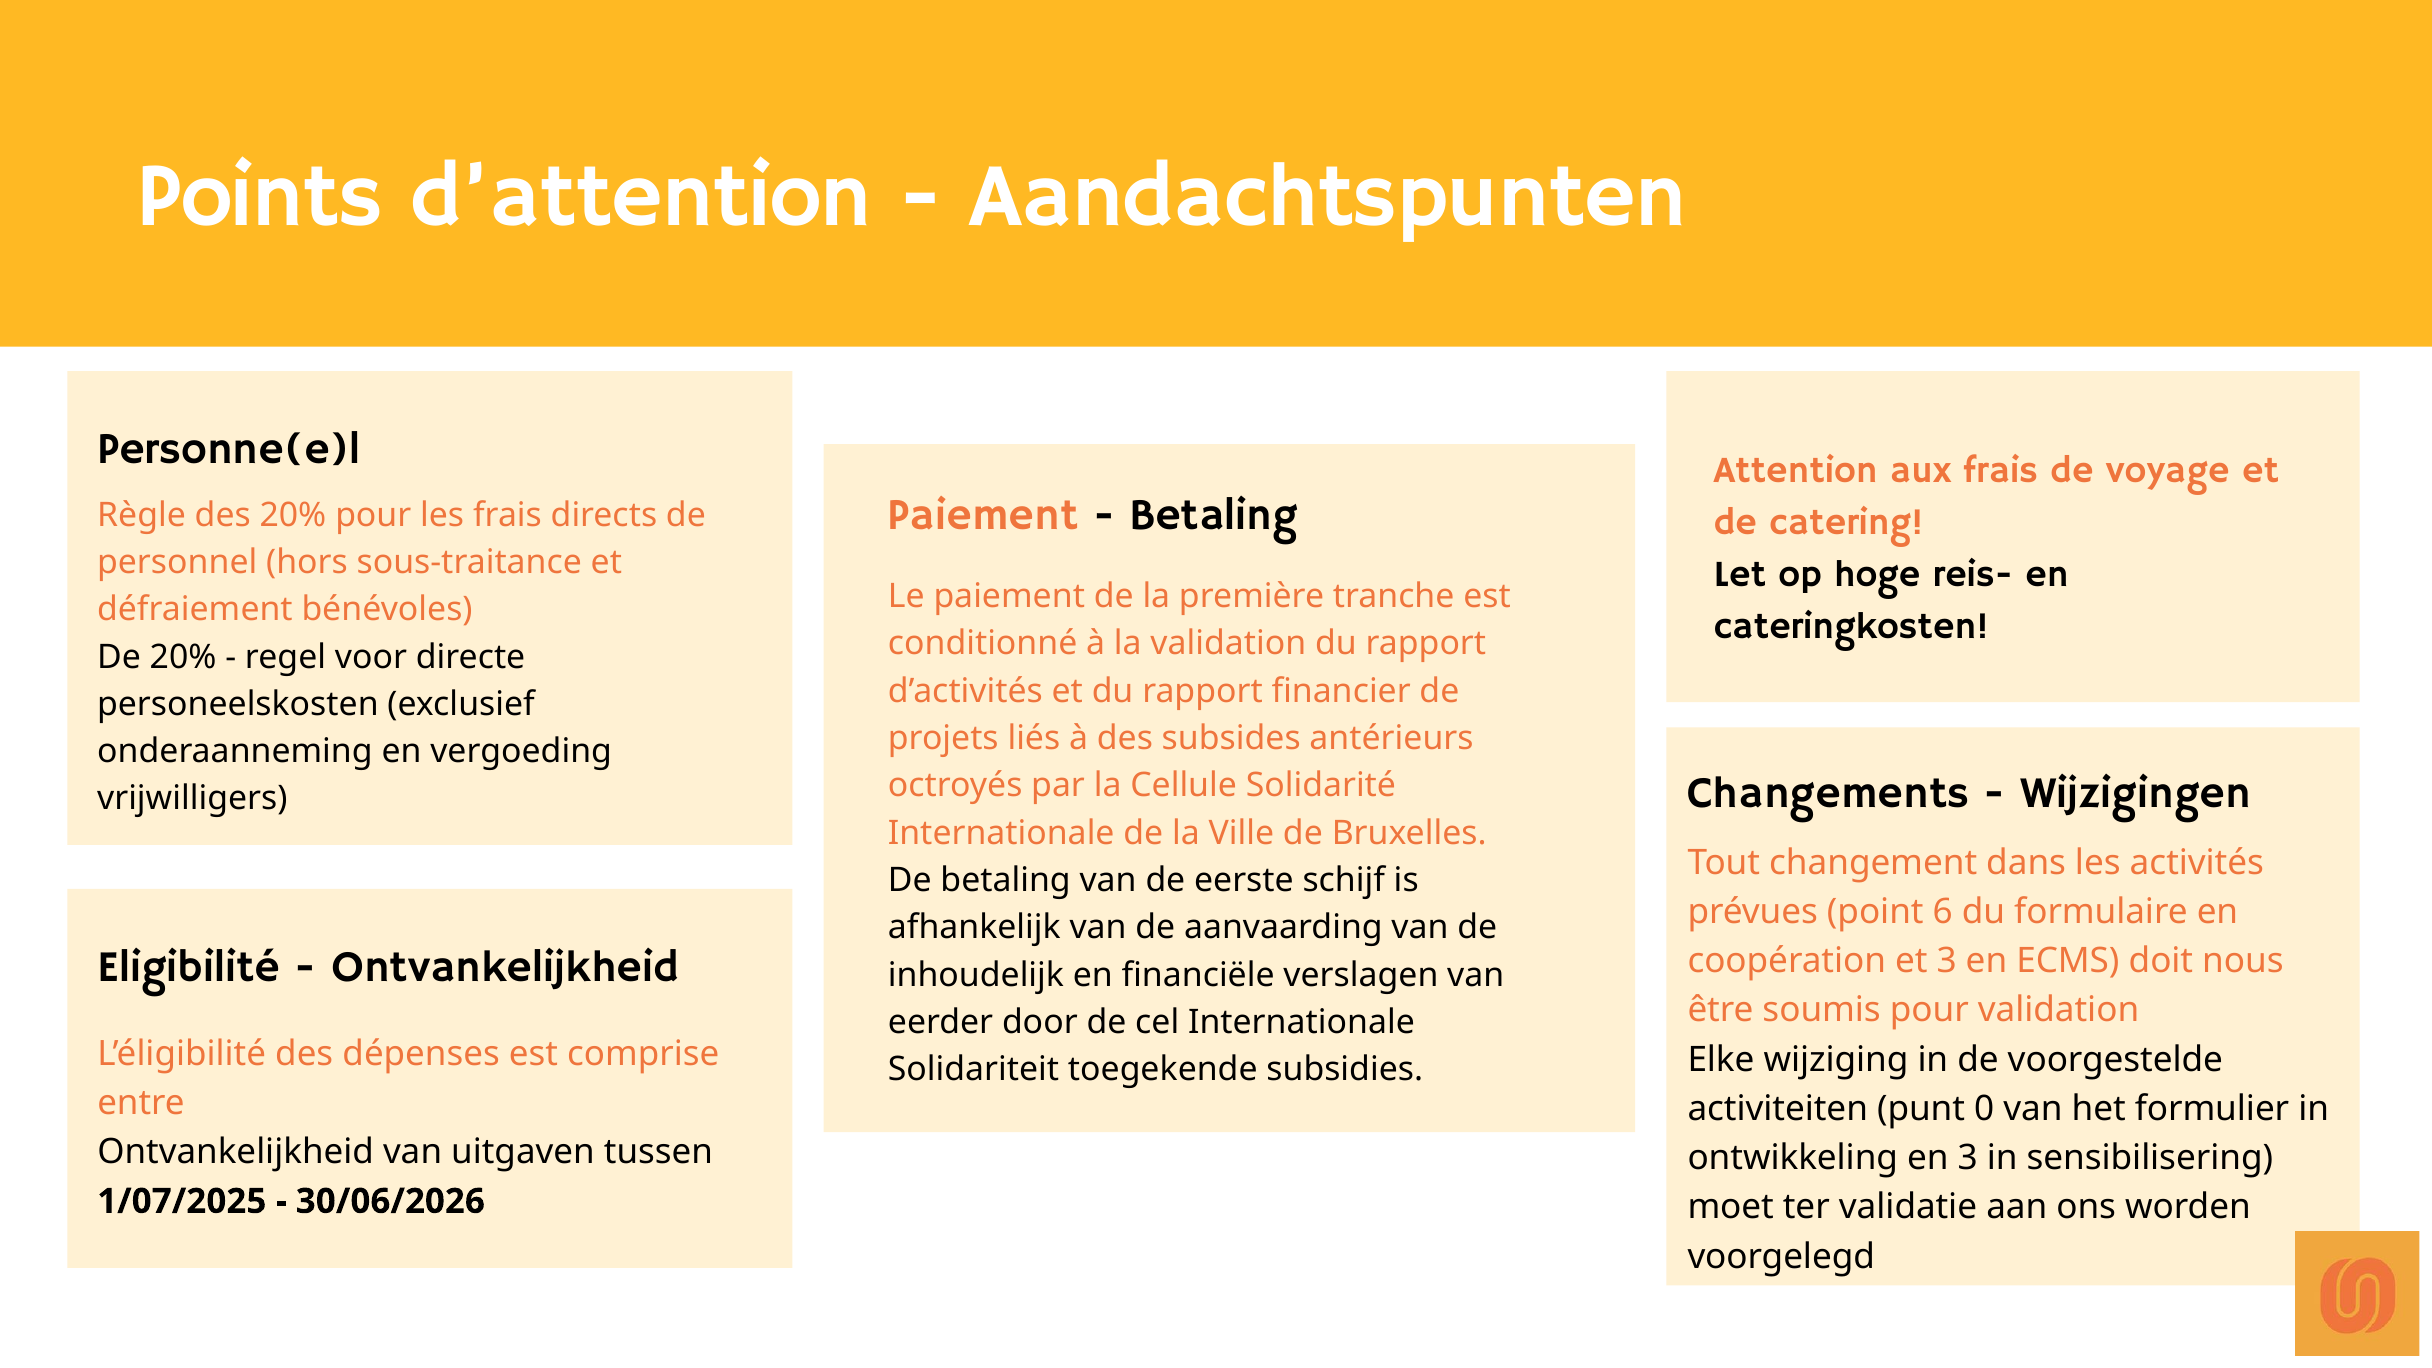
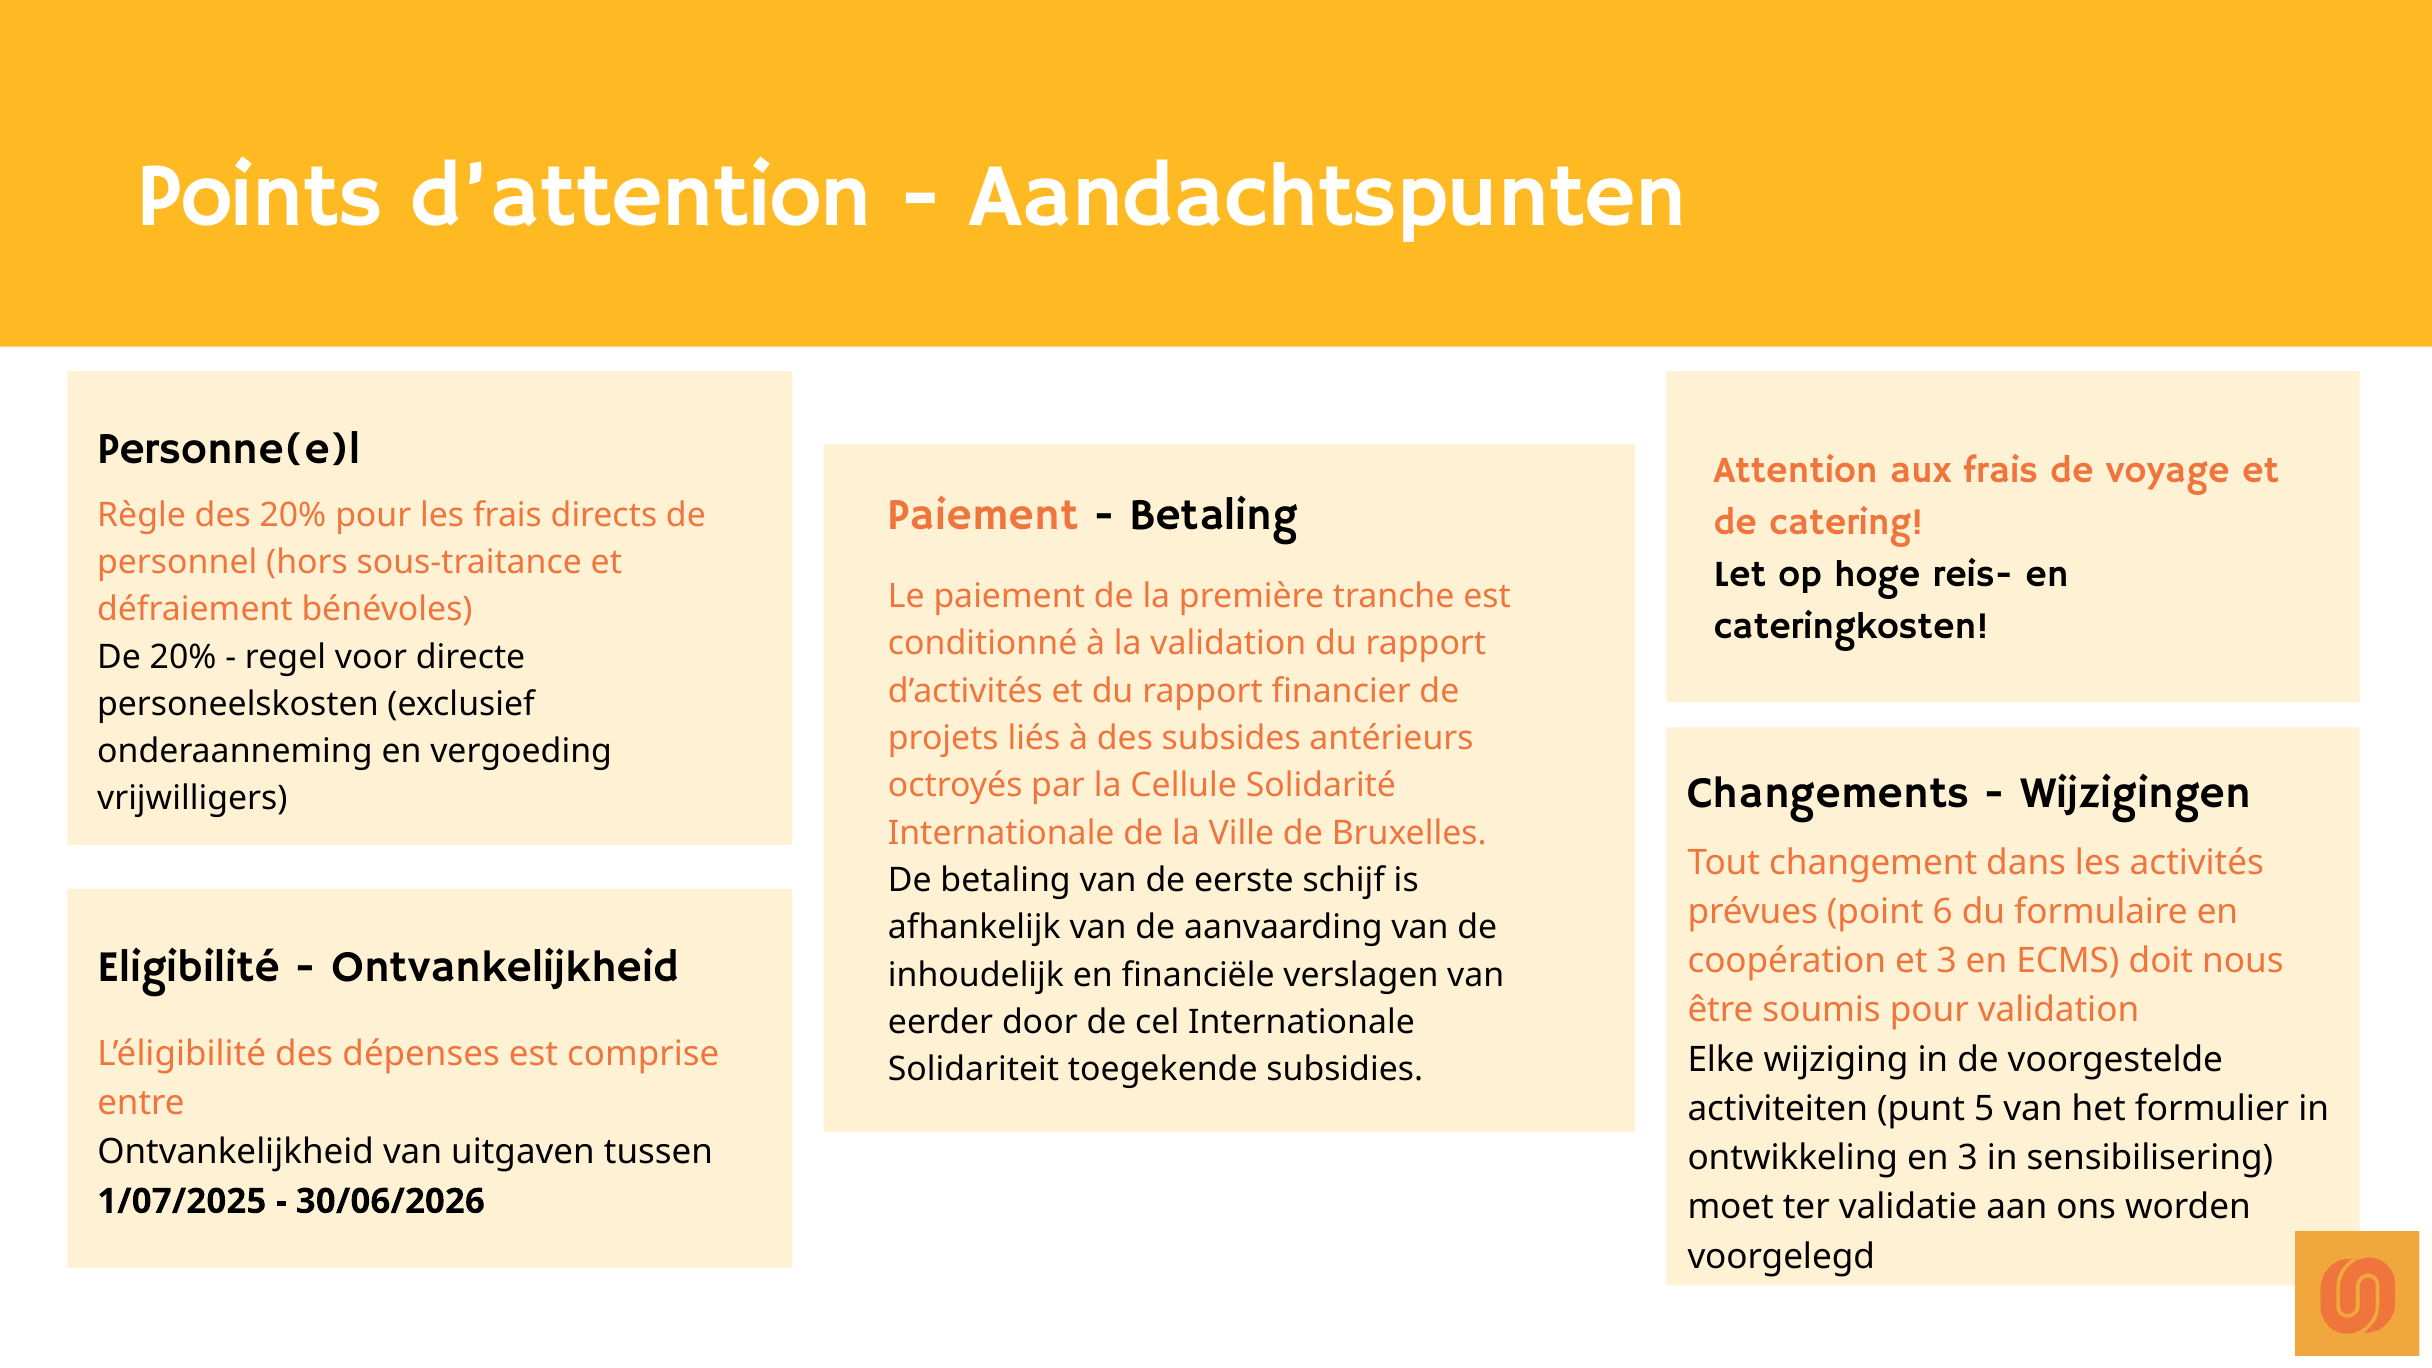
0: 0 -> 5
